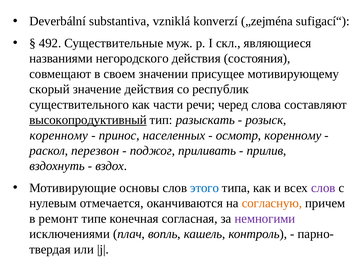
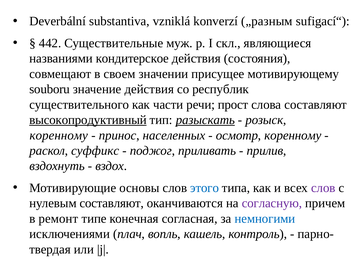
„zejména: „zejména -> „разным
492: 492 -> 442
негородского: негородского -> кондитерское
скорый: скорый -> souboru
черед: черед -> прост
разыскать underline: none -> present
перезвон: перезвон -> суффикс
нулевым отмечается: отмечается -> составляют
согласную colour: orange -> purple
немногими colour: purple -> blue
